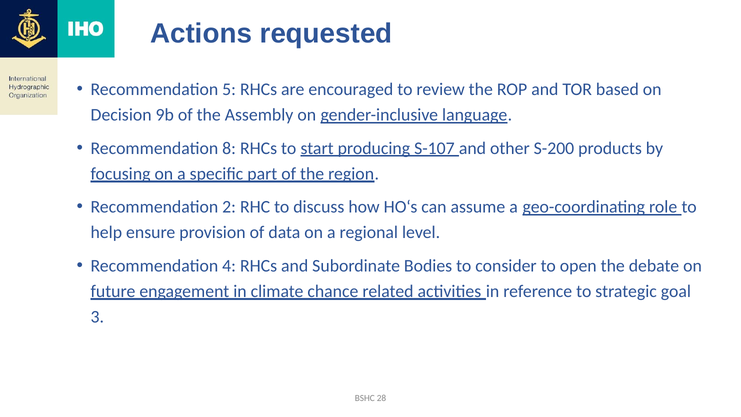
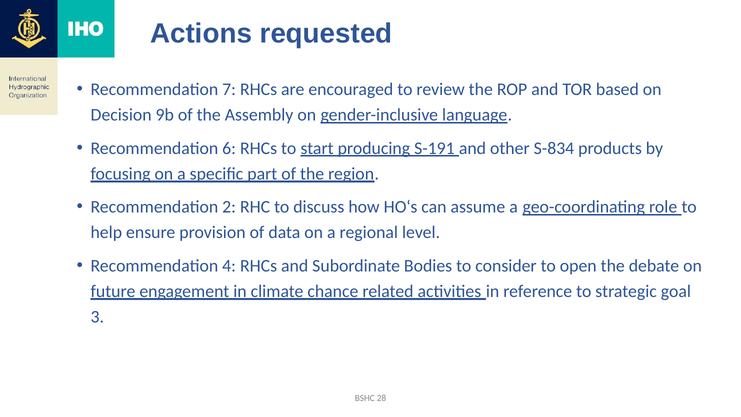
5: 5 -> 7
8: 8 -> 6
S-107: S-107 -> S-191
S-200: S-200 -> S-834
